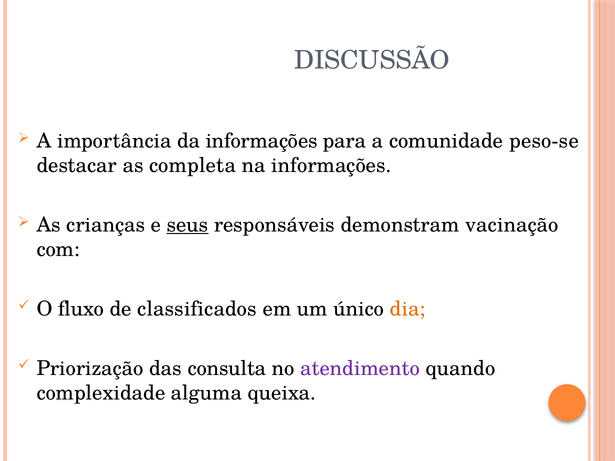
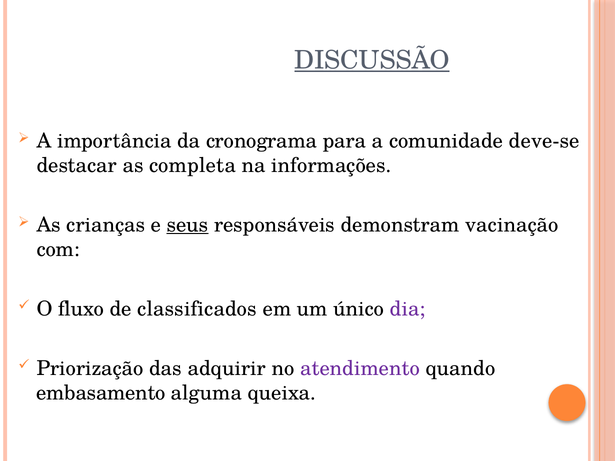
DISCUSSÃO underline: none -> present
da informações: informações -> cronograma
peso-se: peso-se -> deve-se
dia colour: orange -> purple
consulta: consulta -> adquirir
complexidade: complexidade -> embasamento
